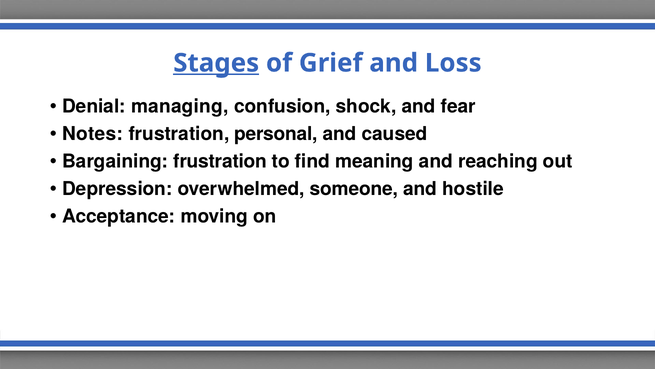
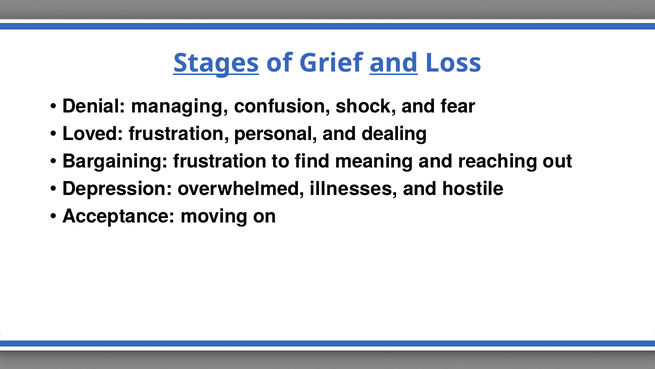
and at (394, 63) underline: none -> present
Notes: Notes -> Loved
caused: caused -> dealing
someone: someone -> illnesses
